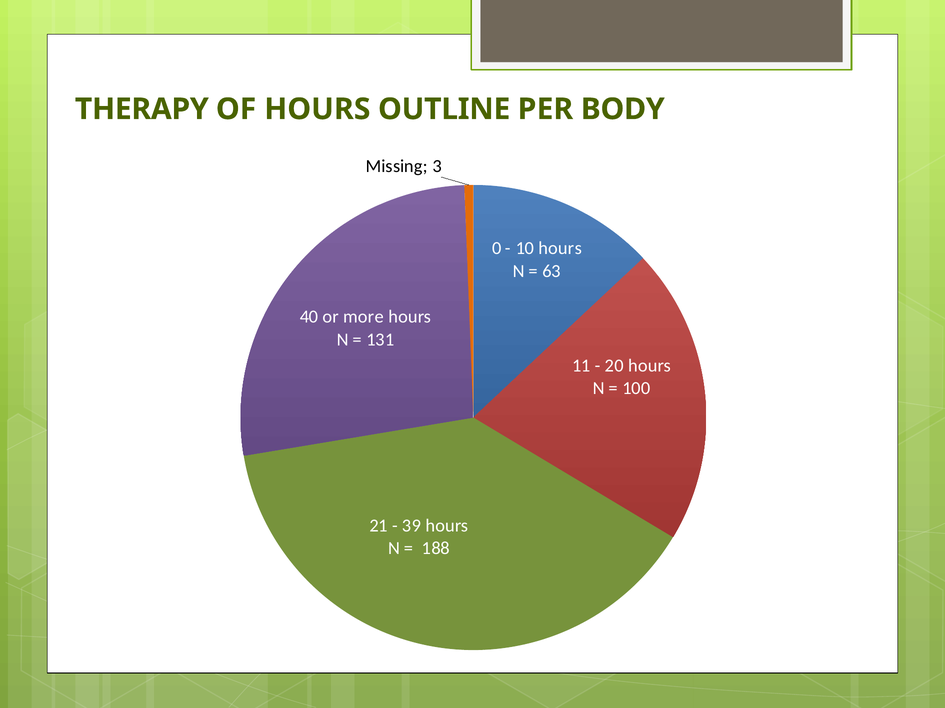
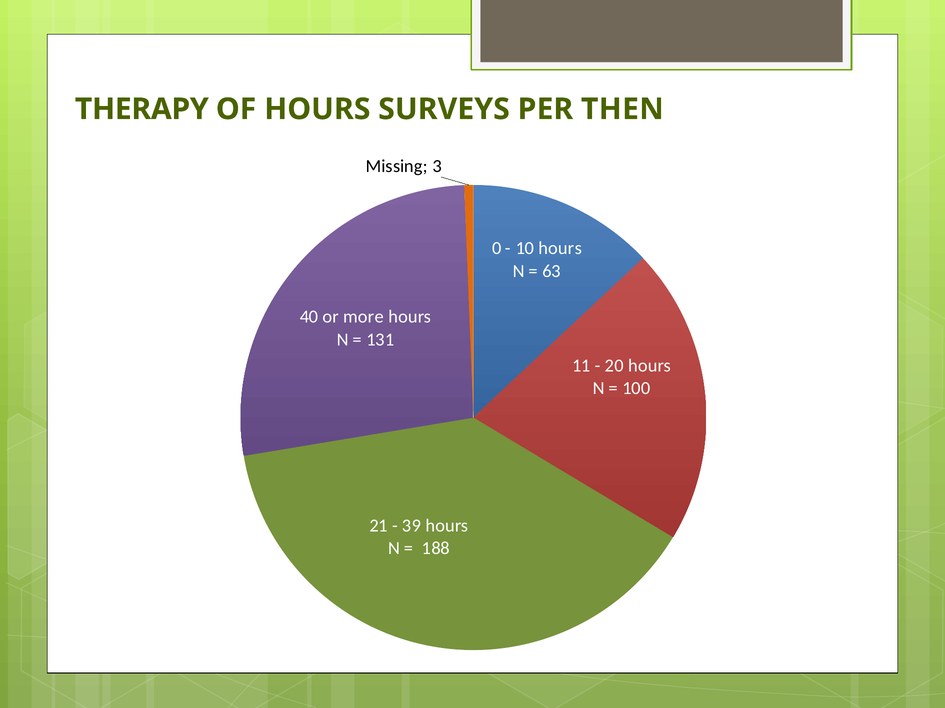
OUTLINE: OUTLINE -> SURVEYS
BODY: BODY -> THEN
